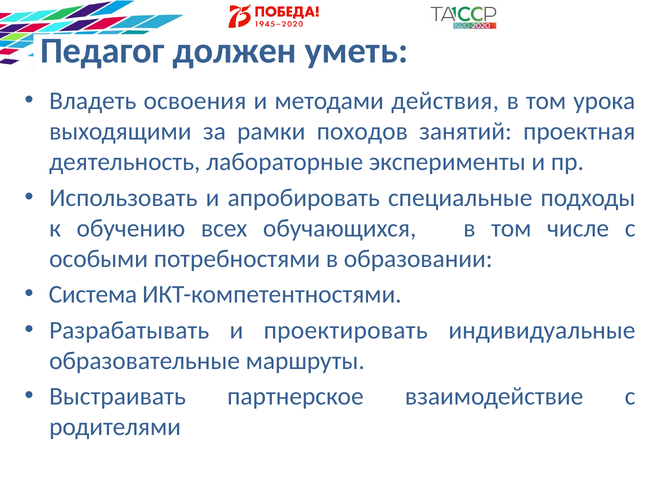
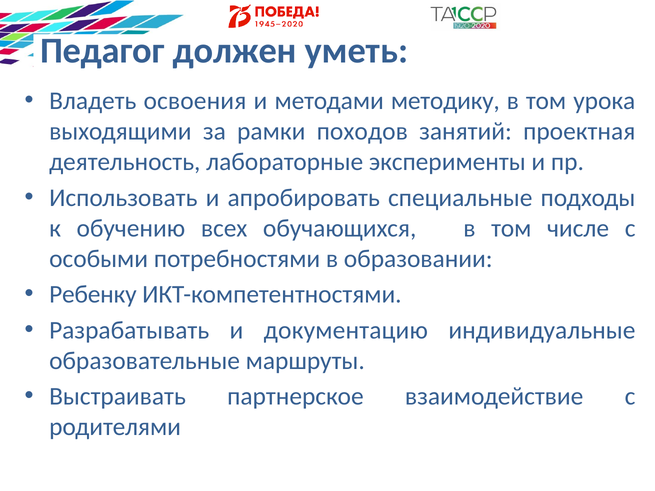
действия: действия -> методику
Система: Система -> Ребенку
проектировать: проектировать -> документацию
